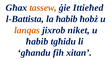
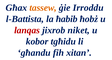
Ittieħed: Ittieħed -> Irroddu
lanqas colour: orange -> red
ħabib at (37, 42): ħabib -> kobor
